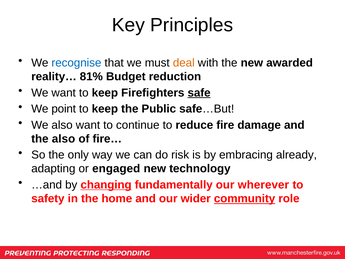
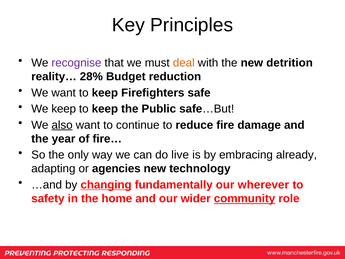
recognise colour: blue -> purple
awarded: awarded -> detrition
81%: 81% -> 28%
safe underline: present -> none
We point: point -> keep
also at (62, 125) underline: none -> present
the also: also -> year
risk: risk -> live
engaged: engaged -> agencies
